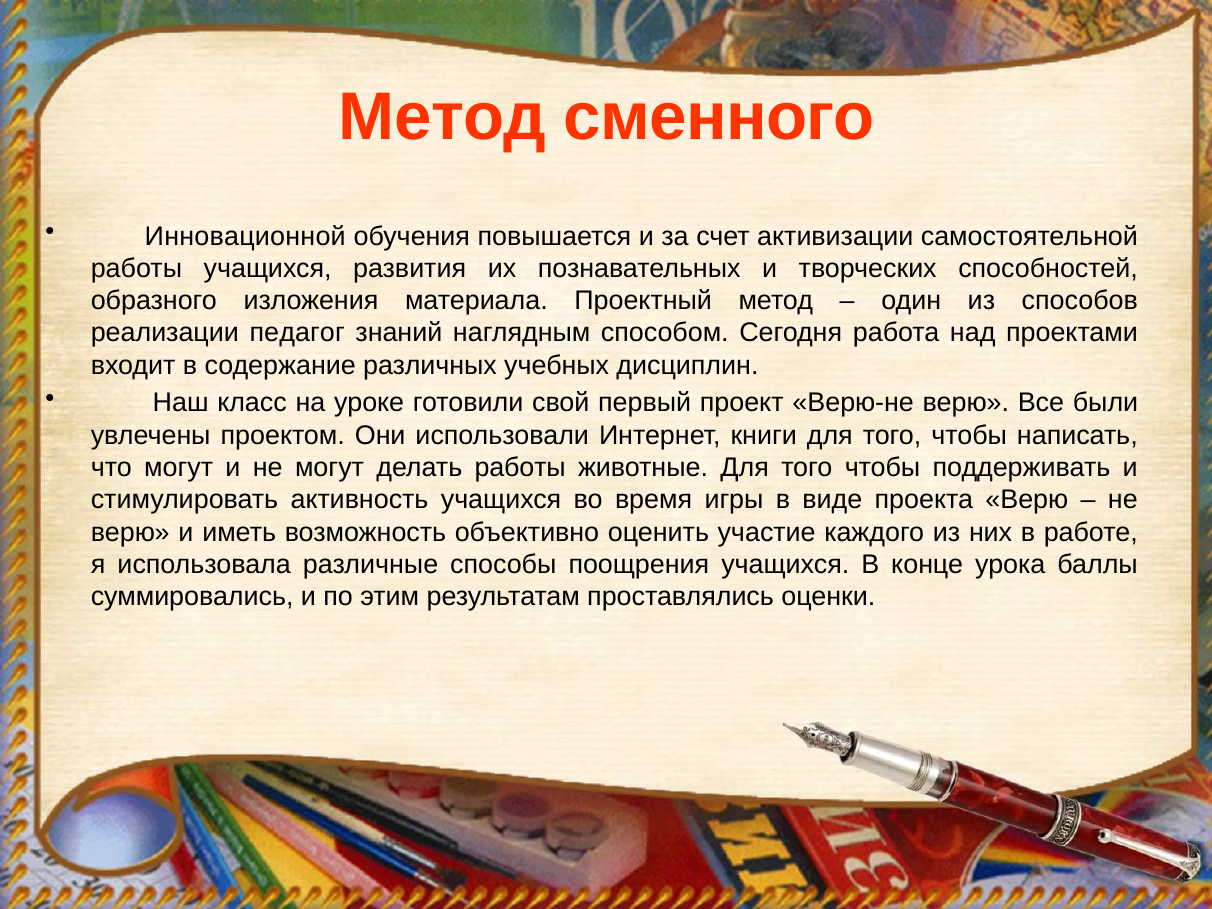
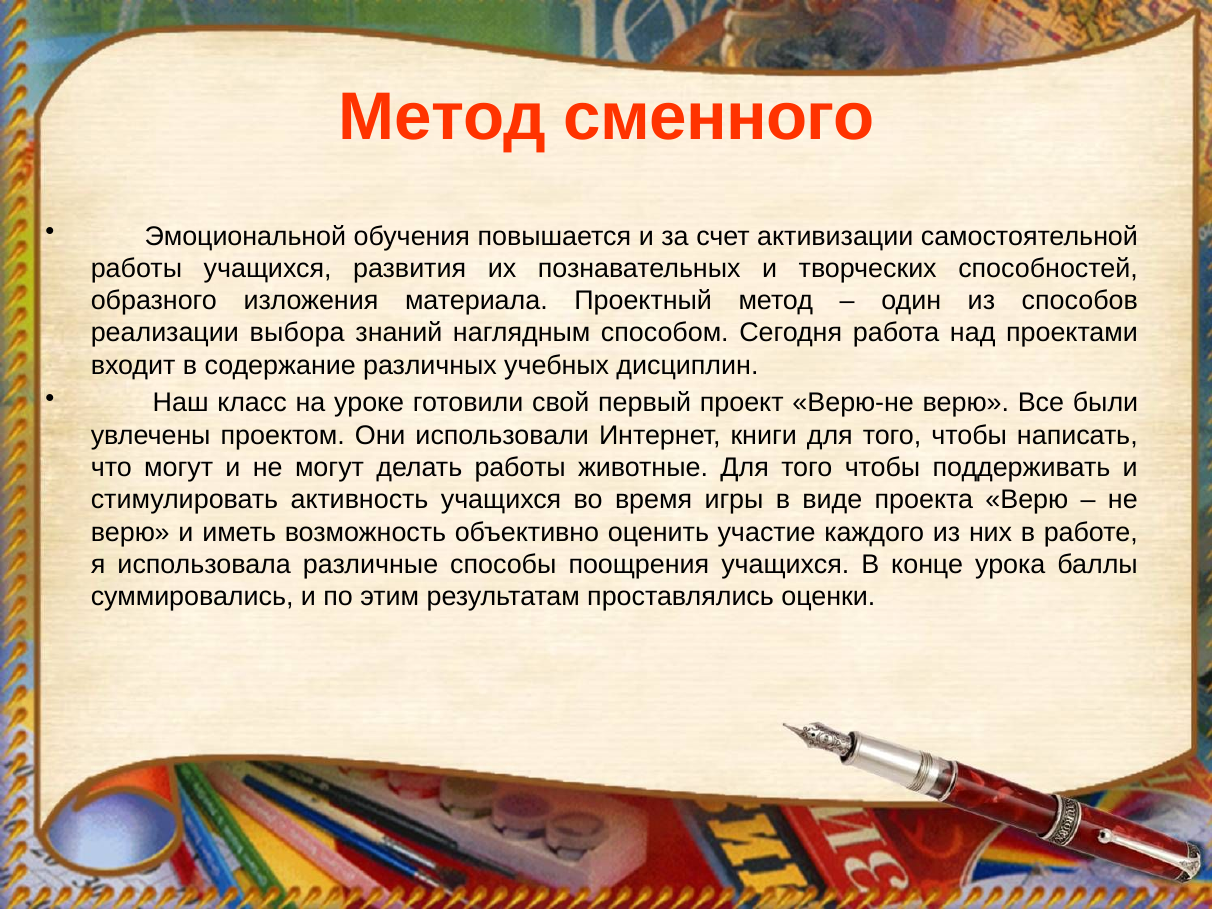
Инновационной: Инновационной -> Эмоциональной
педагог: педагог -> выбора
